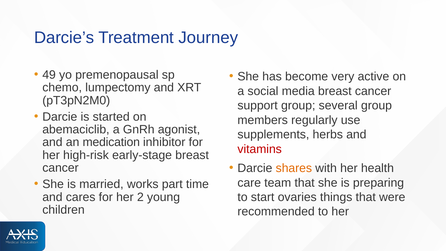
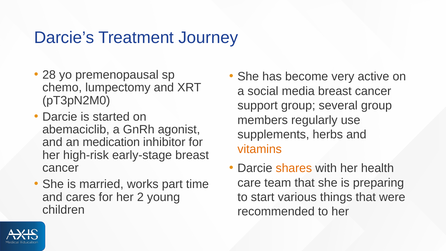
49: 49 -> 28
vitamins colour: red -> orange
ovaries: ovaries -> various
